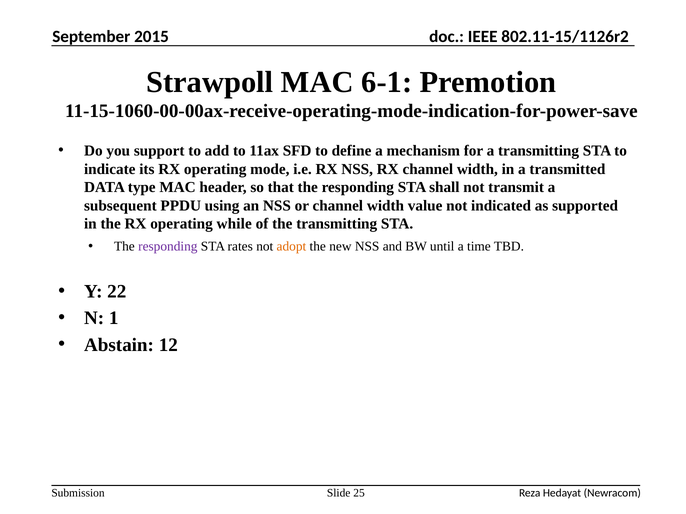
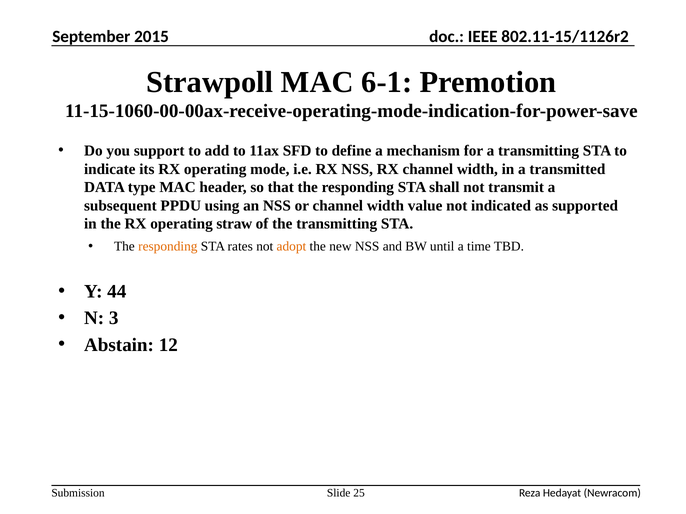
while: while -> straw
responding at (168, 247) colour: purple -> orange
22: 22 -> 44
1: 1 -> 3
